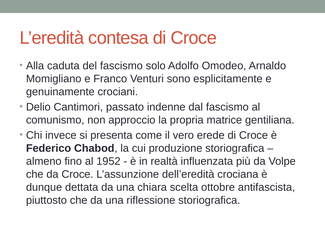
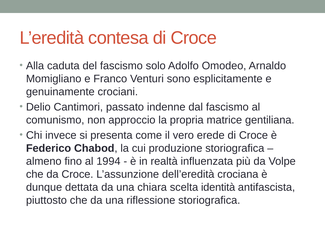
1952: 1952 -> 1994
ottobre: ottobre -> identità
